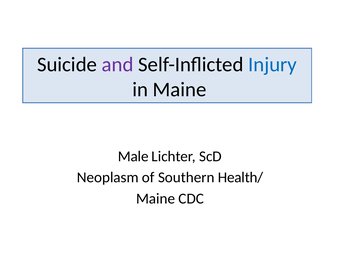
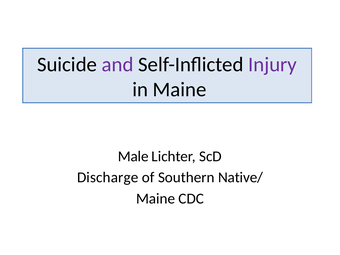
Injury colour: blue -> purple
Neoplasm: Neoplasm -> Discharge
Health/: Health/ -> Native/
